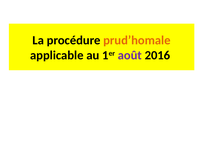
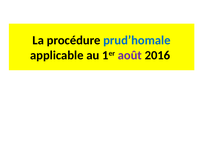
prud’homale colour: orange -> blue
